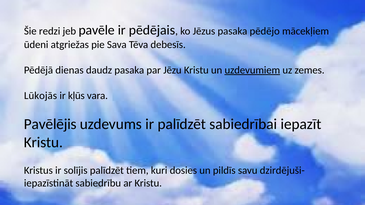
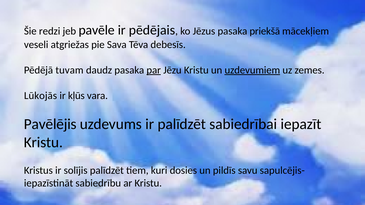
pēdējo: pēdējo -> priekšā
ūdeni: ūdeni -> veseli
dienas: dienas -> tuvam
par underline: none -> present
dzirdējuši-: dzirdējuši- -> sapulcējis-
